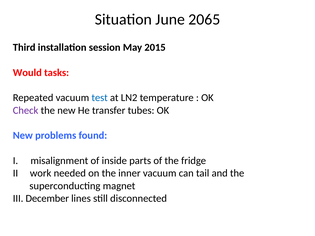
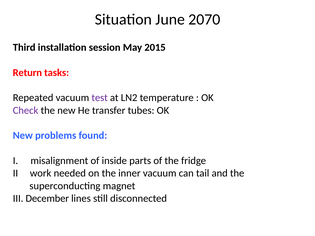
2065: 2065 -> 2070
Would: Would -> Return
test colour: blue -> purple
